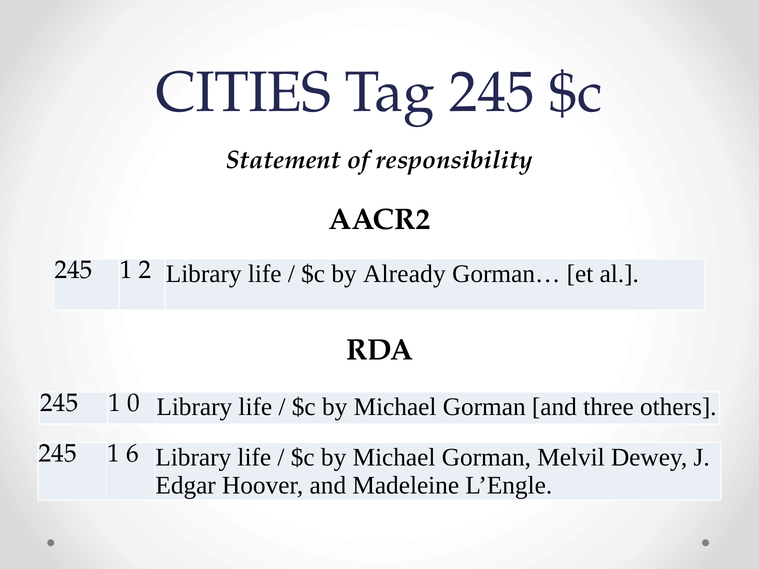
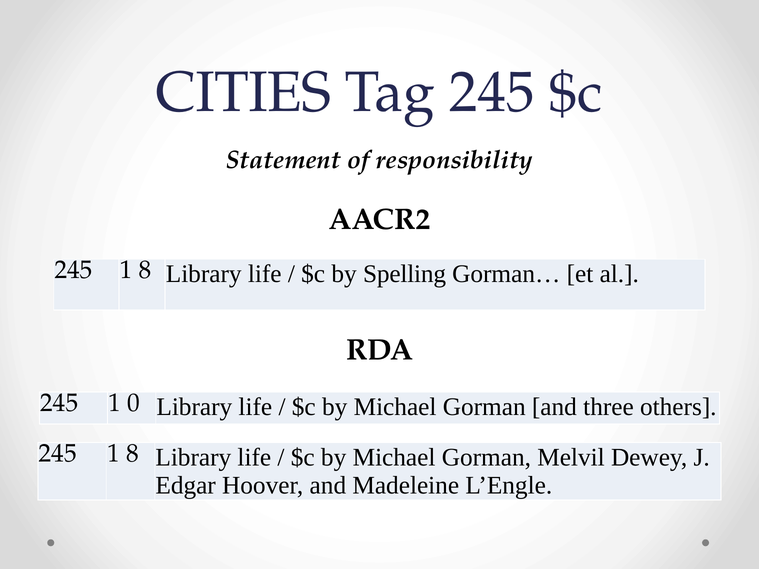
2 at (145, 270): 2 -> 8
Already: Already -> Spelling
6 at (132, 454): 6 -> 8
